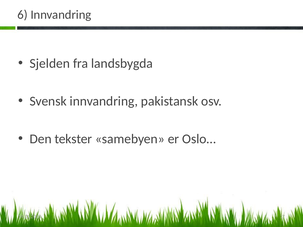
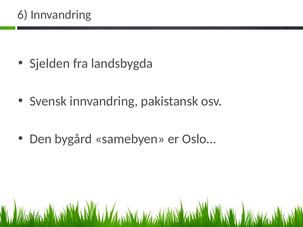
tekster: tekster -> bygård
